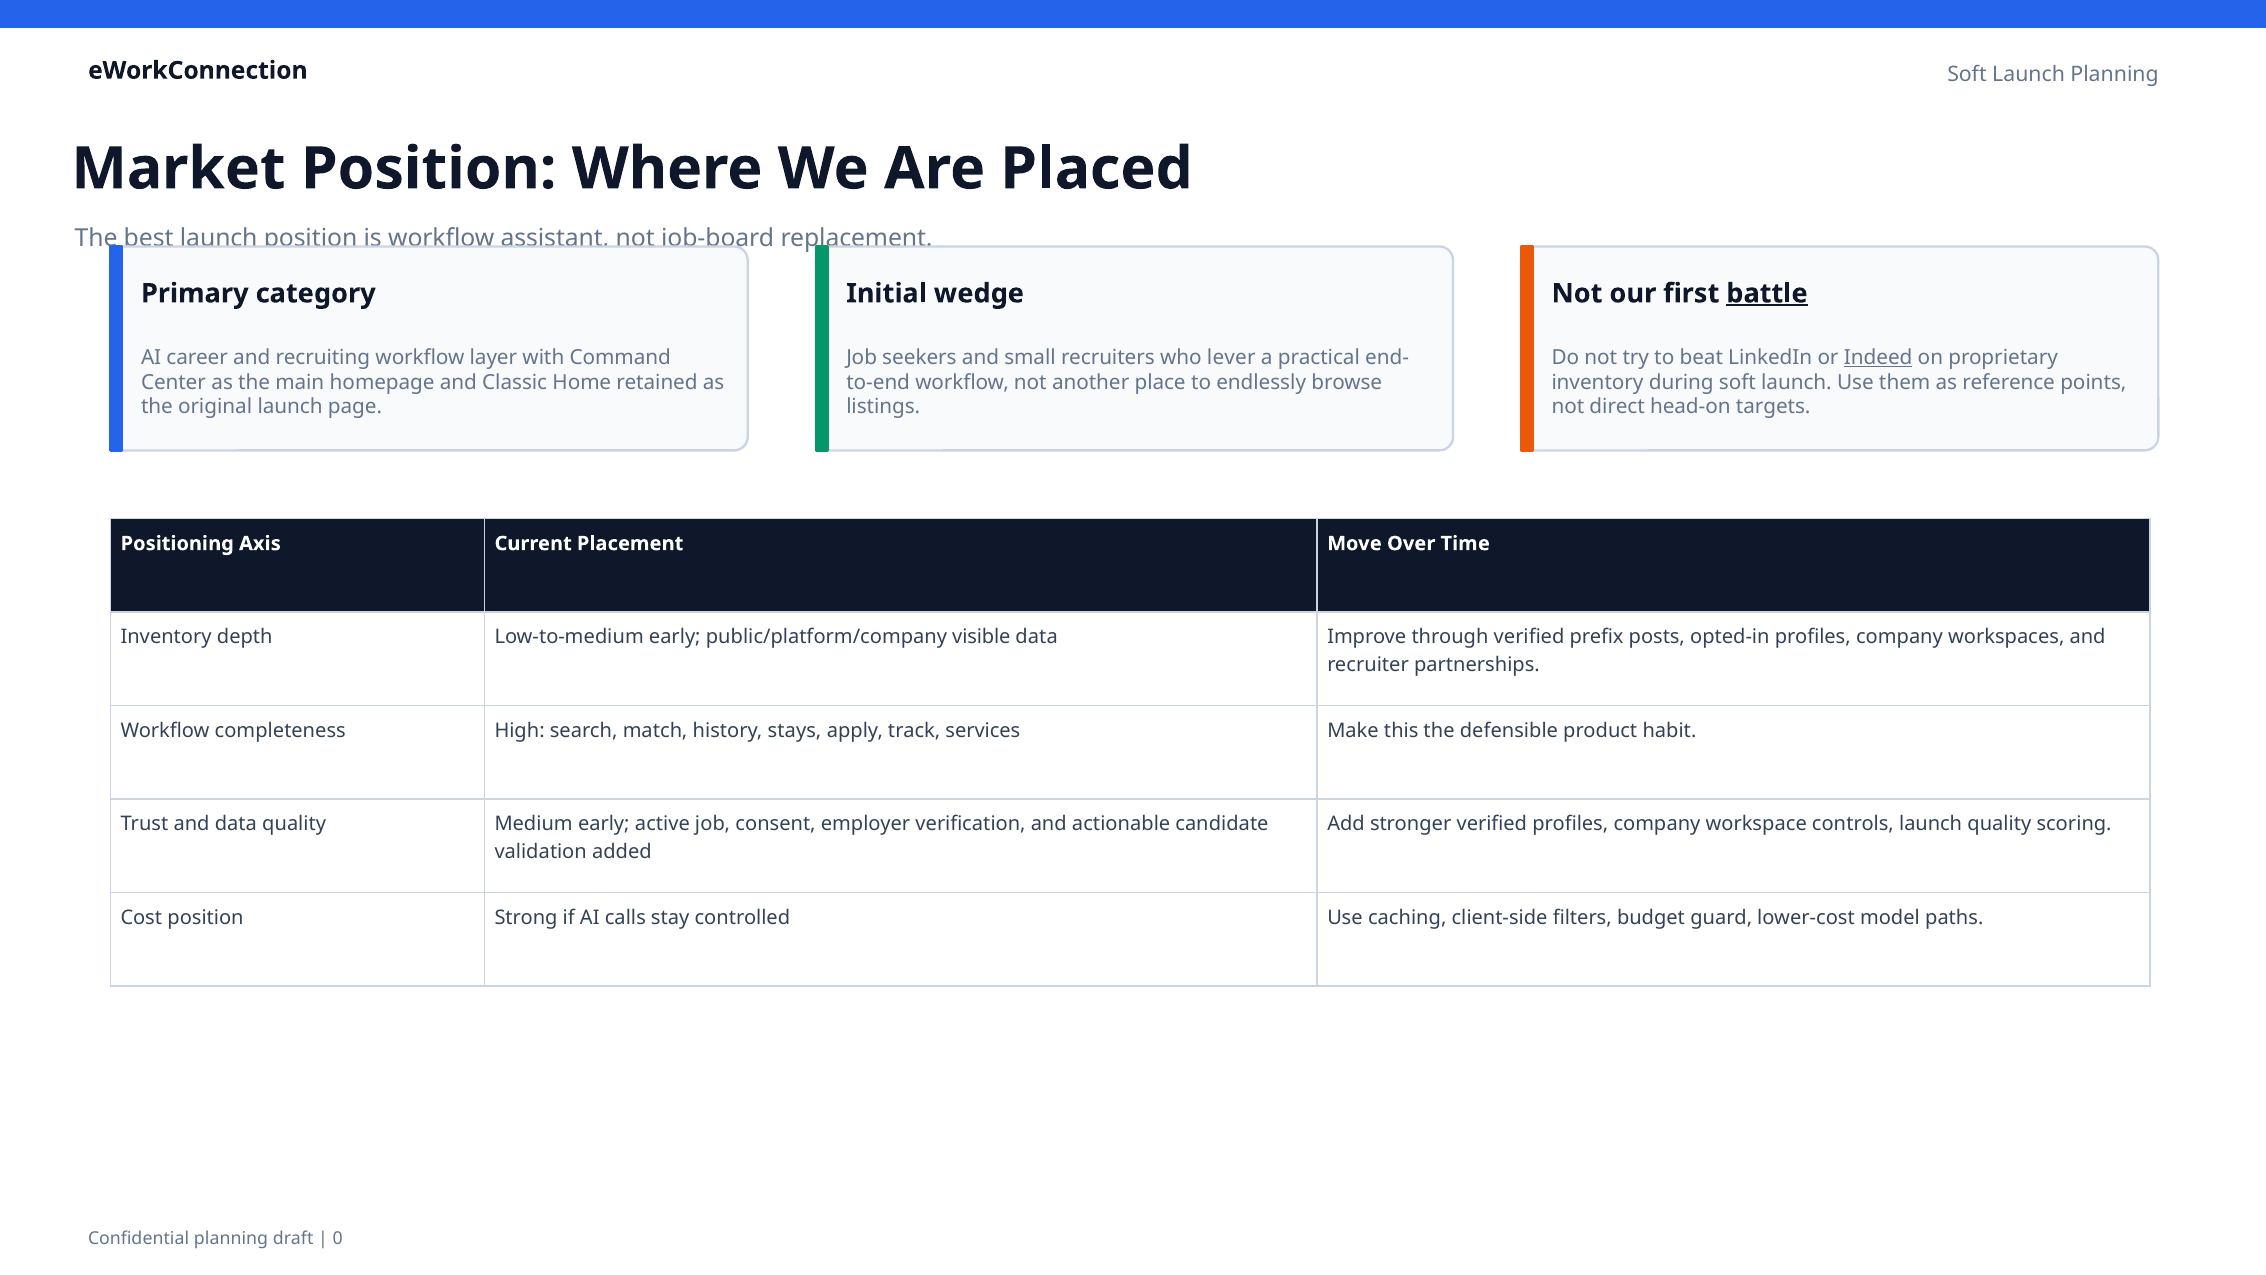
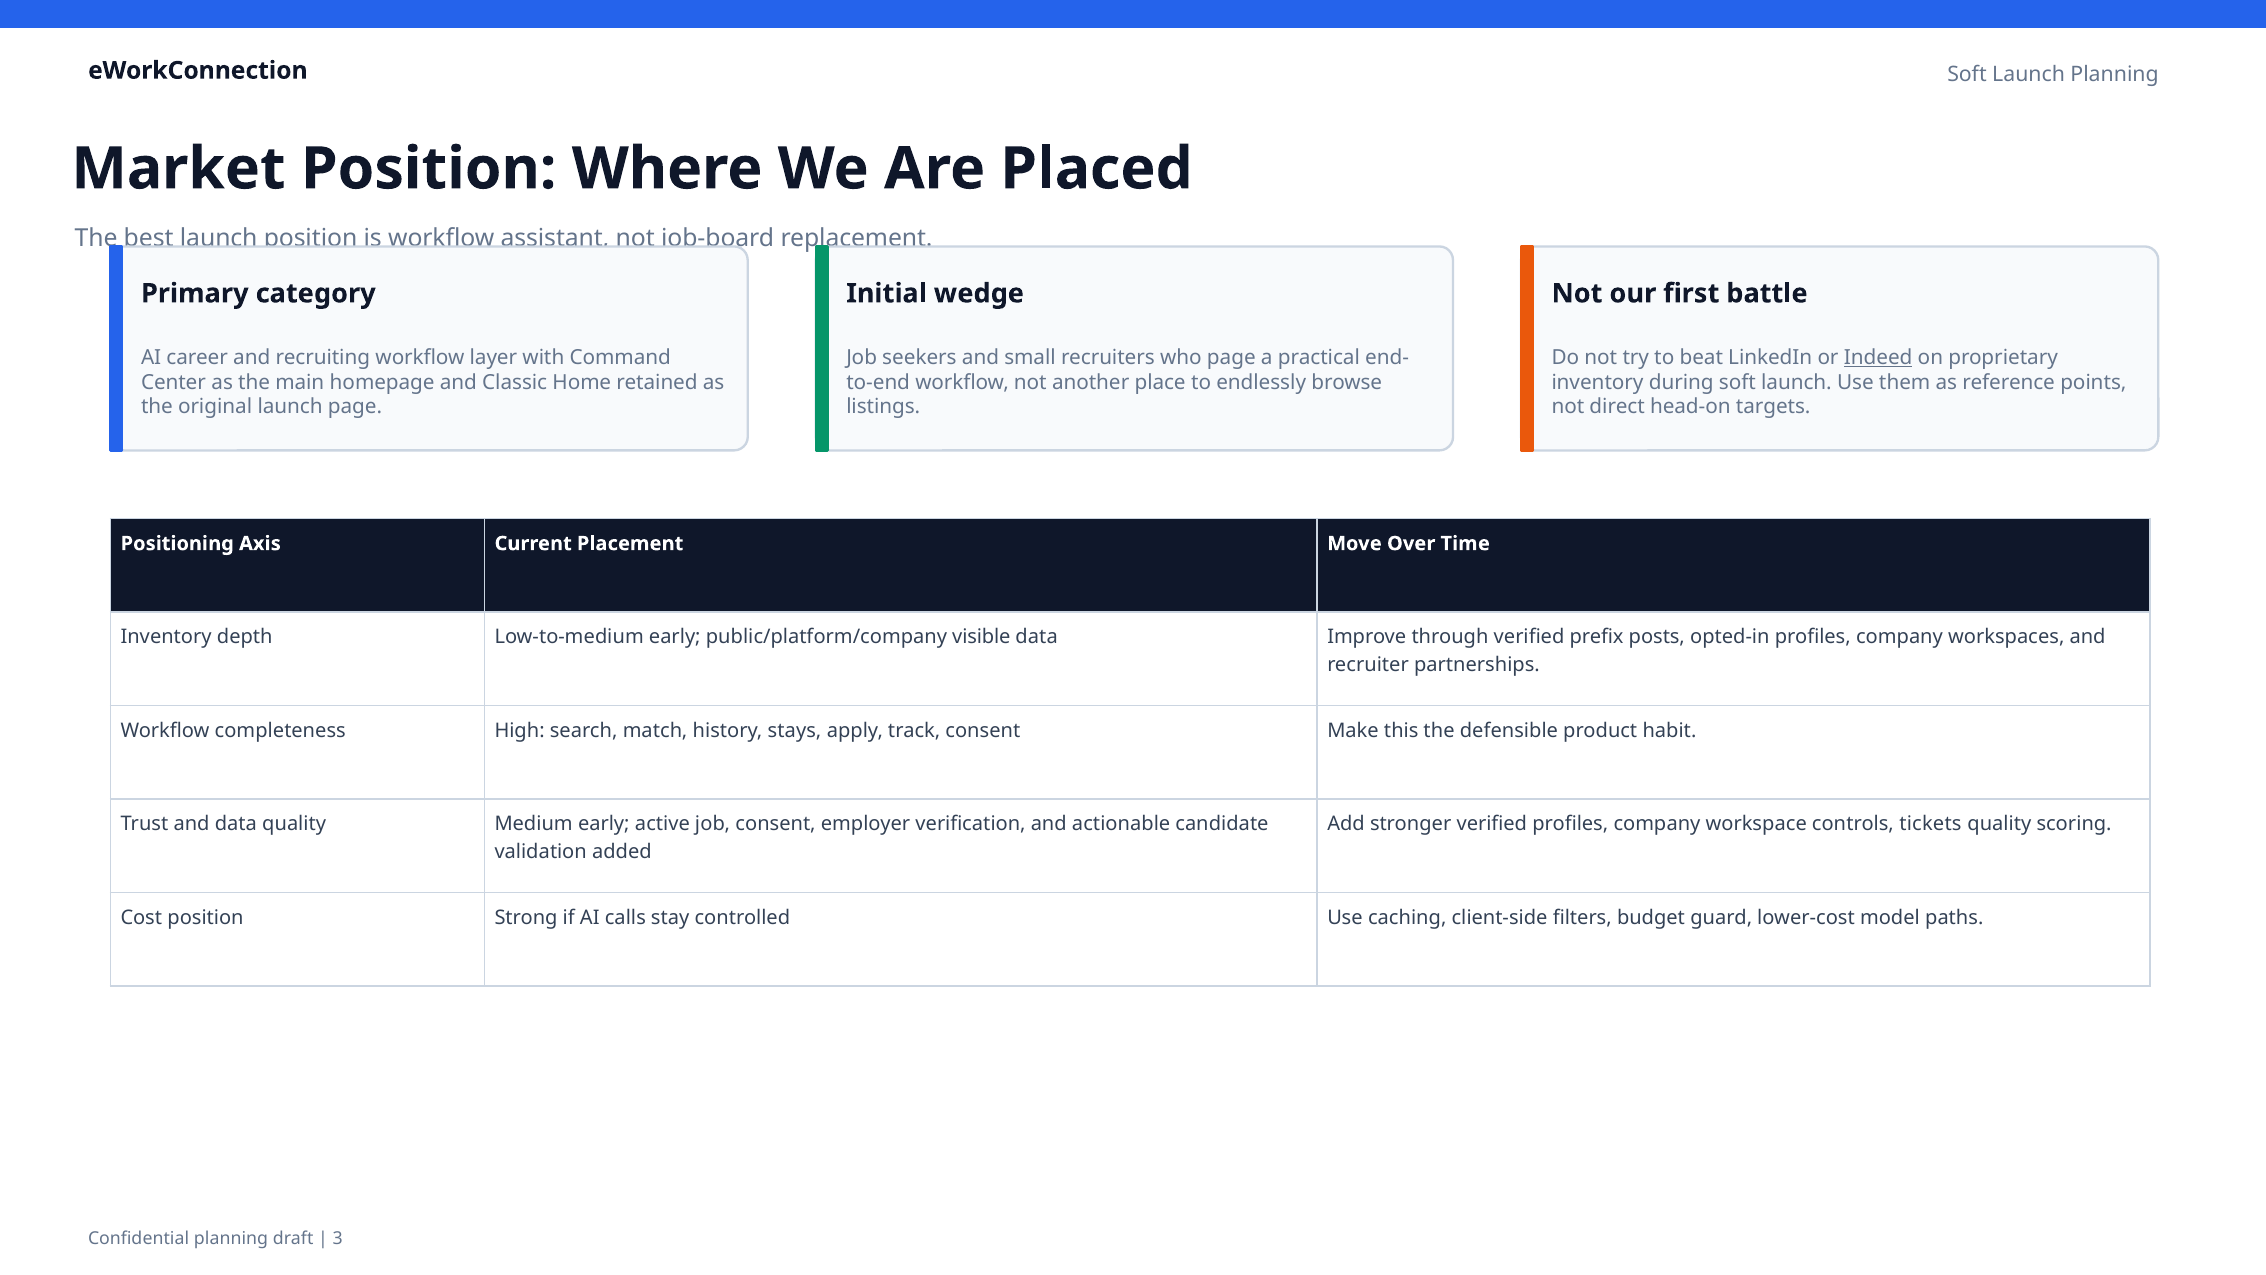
battle underline: present -> none
who lever: lever -> page
track services: services -> consent
controls launch: launch -> tickets
0: 0 -> 3
